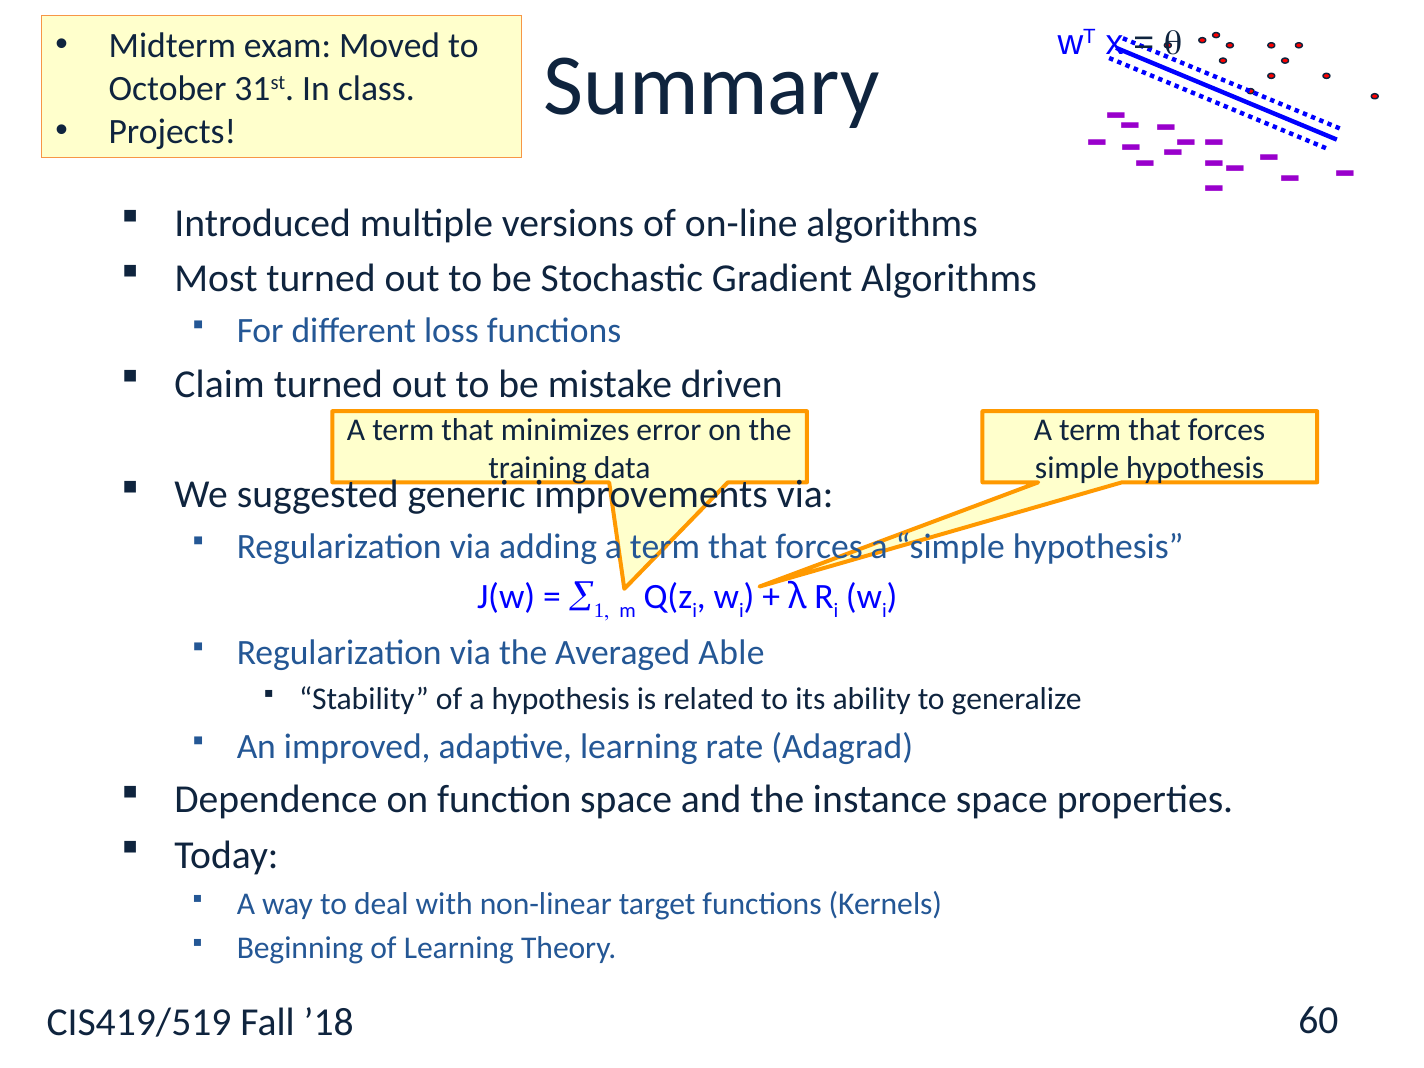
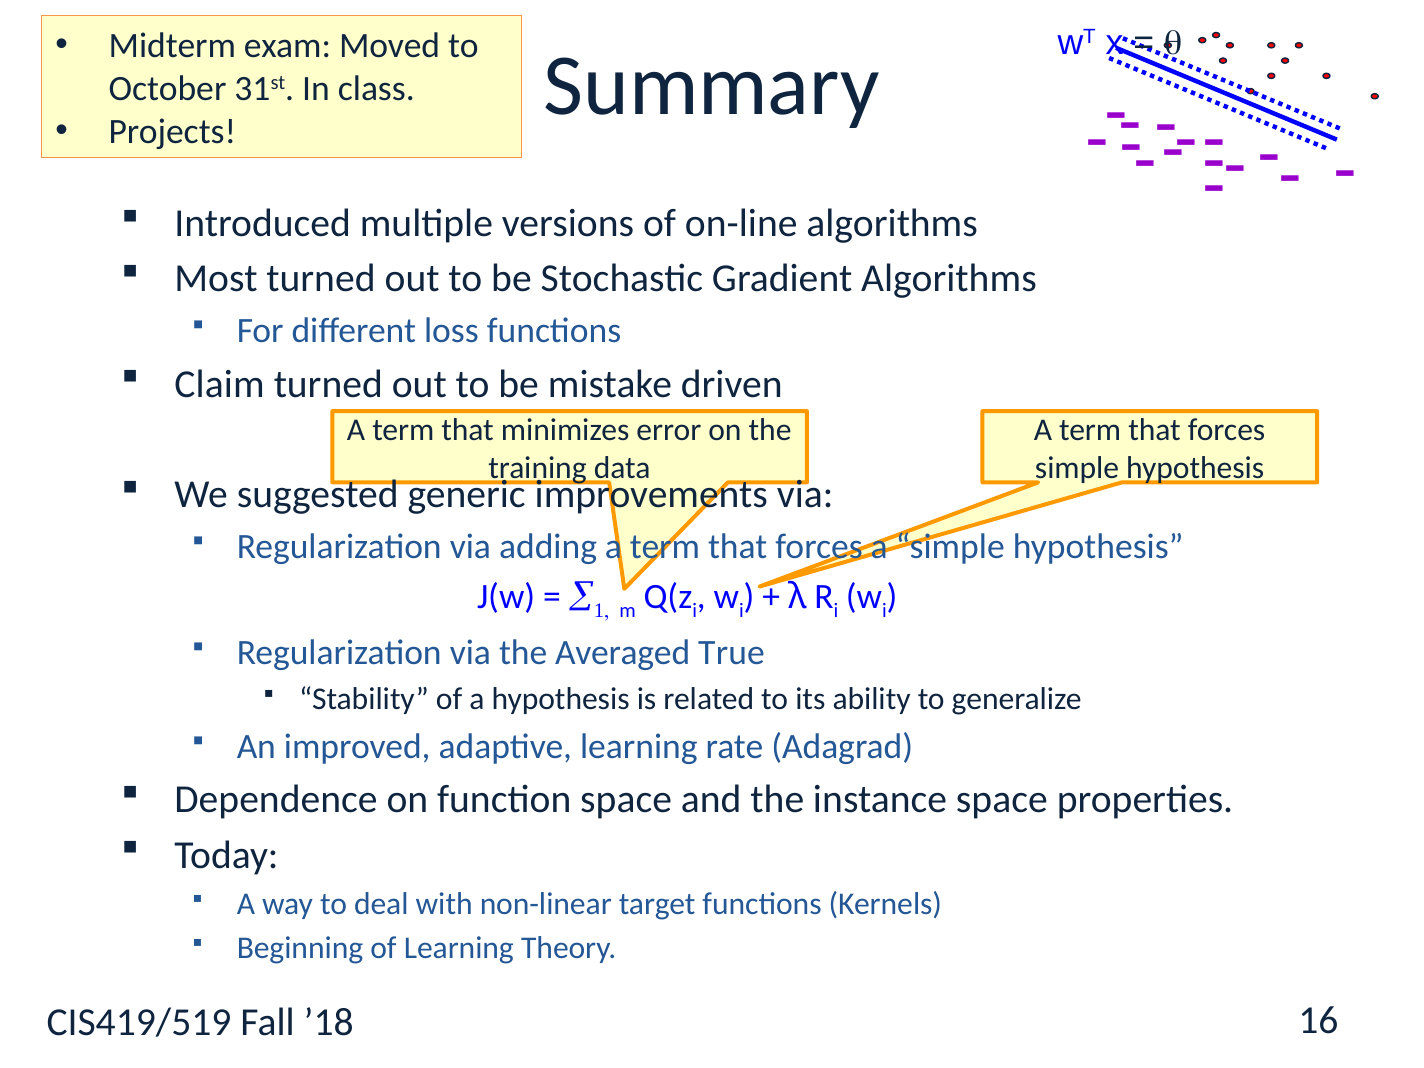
Able: Able -> True
60: 60 -> 16
